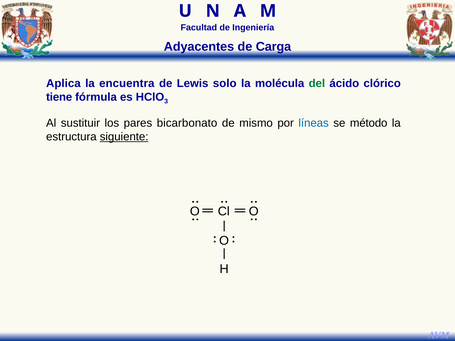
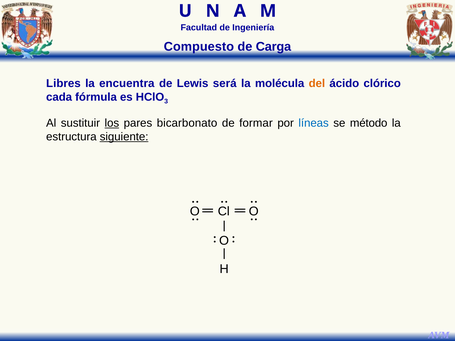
Adyacentes: Adyacentes -> Compuesto
Aplica: Aplica -> Libres
solo: solo -> será
del colour: green -> orange
tiene: tiene -> cada
los underline: none -> present
mismo: mismo -> formar
